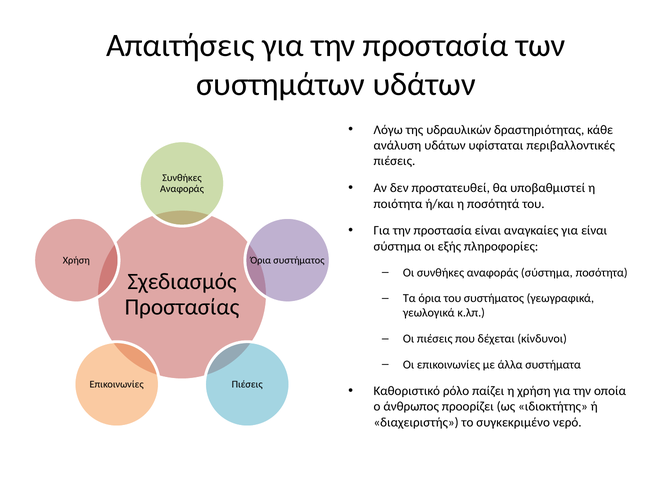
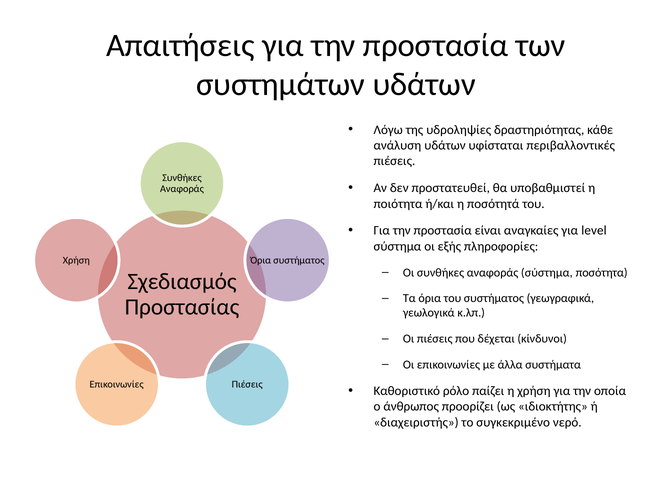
υδραυλικών: υδραυλικών -> υδροληψίες
για είναι: είναι -> level
